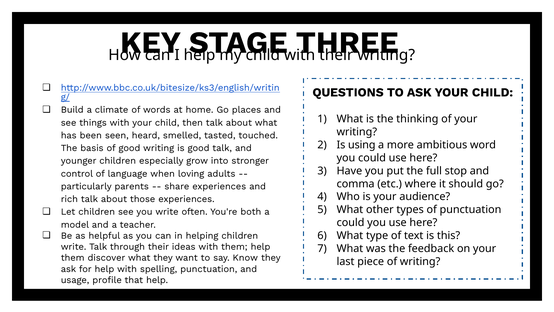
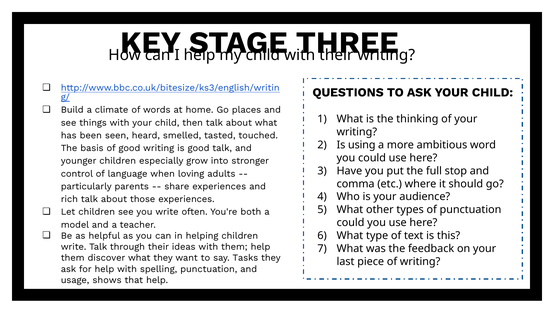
Know: Know -> Tasks
profile: profile -> shows
